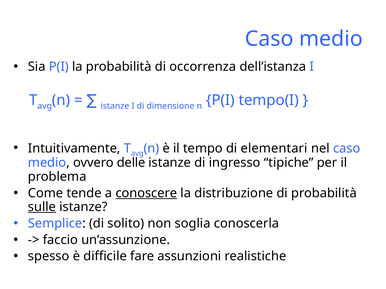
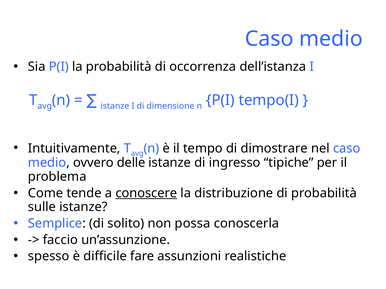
elementari: elementari -> dimostrare
sulle underline: present -> none
soglia: soglia -> possa
